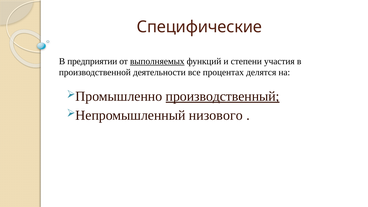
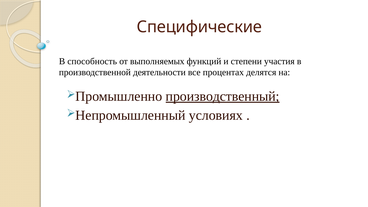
предприятии: предприятии -> способность
выполняемых underline: present -> none
низового: низового -> условиях
